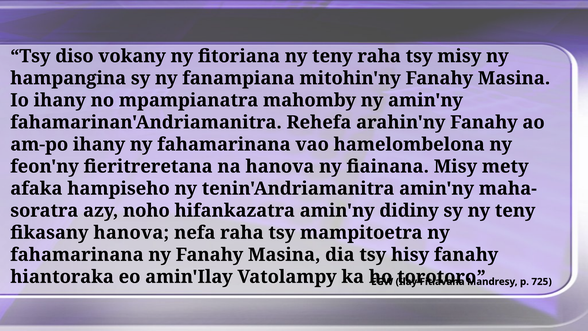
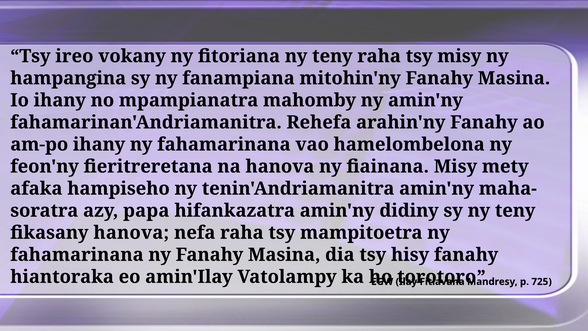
diso: diso -> ireo
noho: noho -> papa
